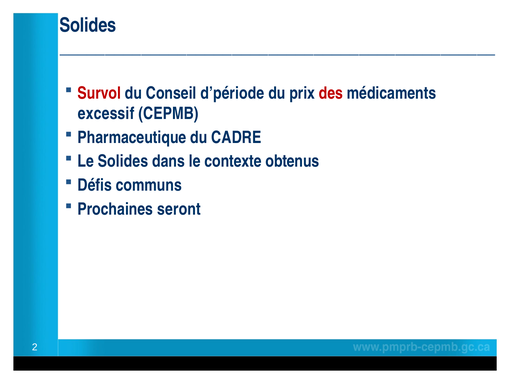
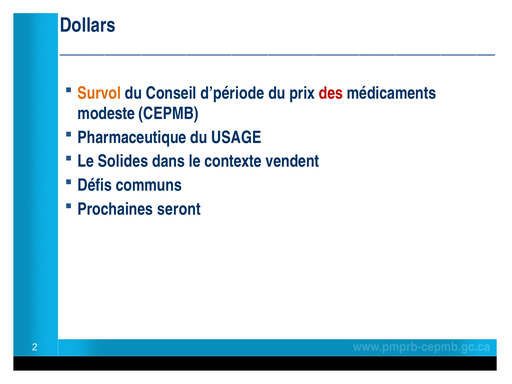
Solides at (88, 25): Solides -> Dollars
Survol colour: red -> orange
excessif: excessif -> modeste
CADRE: CADRE -> USAGE
obtenus: obtenus -> vendent
